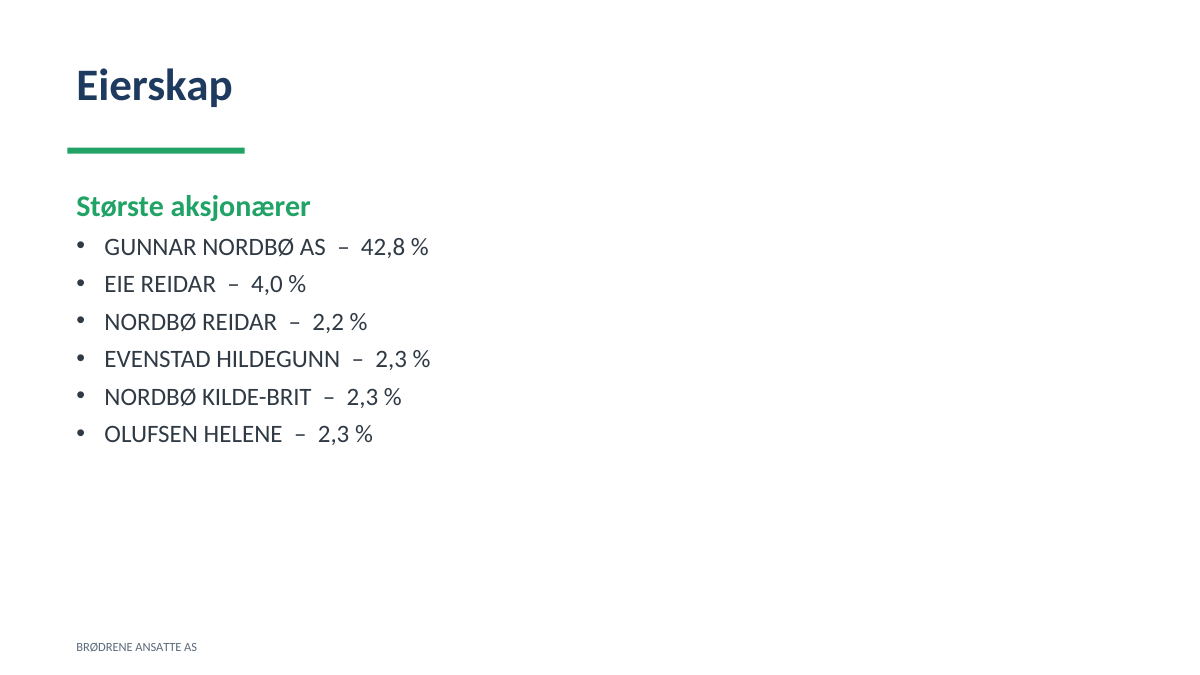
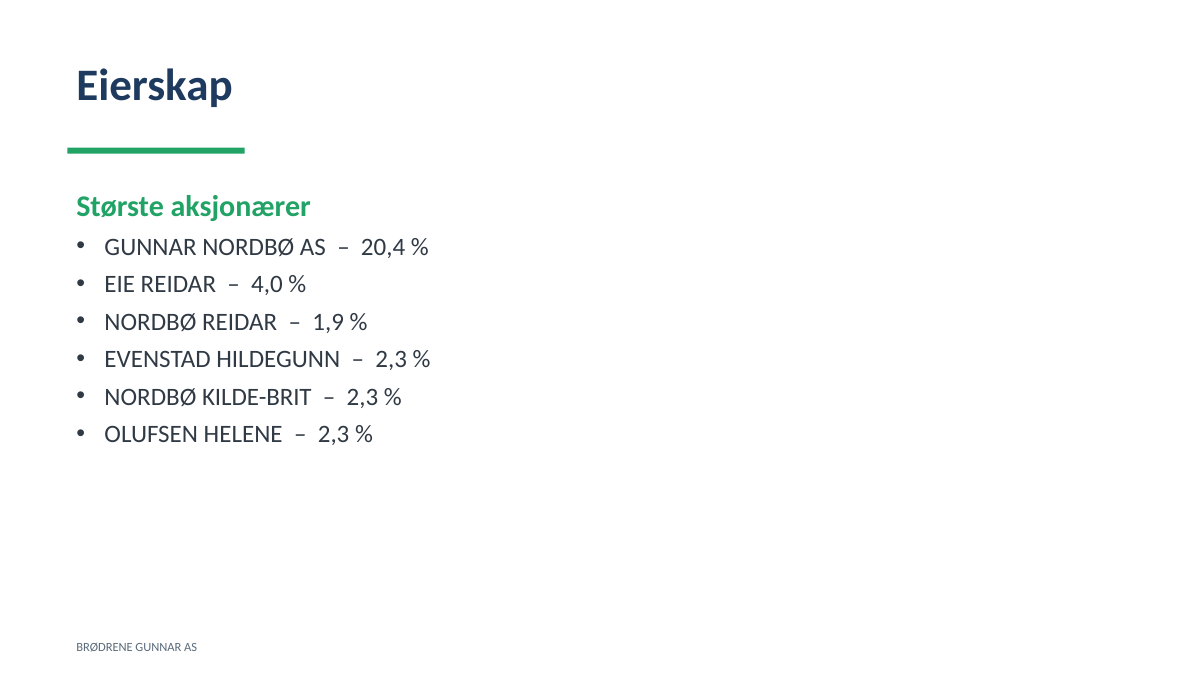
42,8: 42,8 -> 20,4
2,2: 2,2 -> 1,9
BRØDRENE ANSATTE: ANSATTE -> GUNNAR
